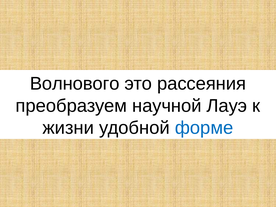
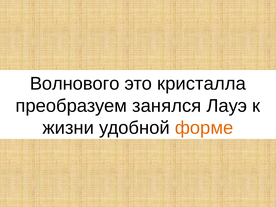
рассеяния: рассеяния -> кристалла
научной: научной -> занялся
форме colour: blue -> orange
